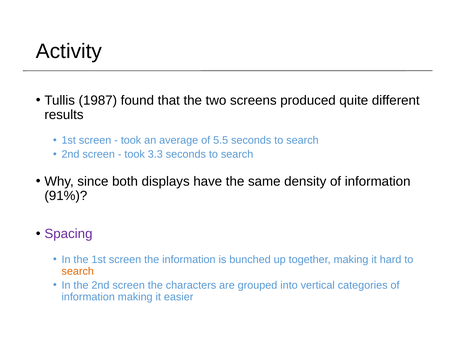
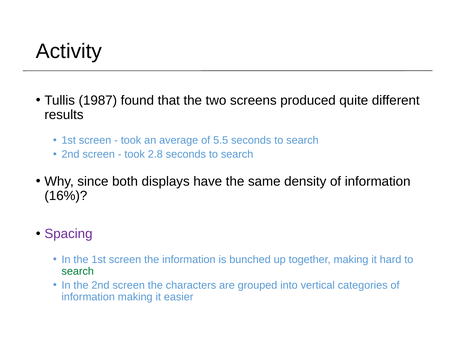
3.3: 3.3 -> 2.8
91%: 91% -> 16%
search at (78, 271) colour: orange -> green
